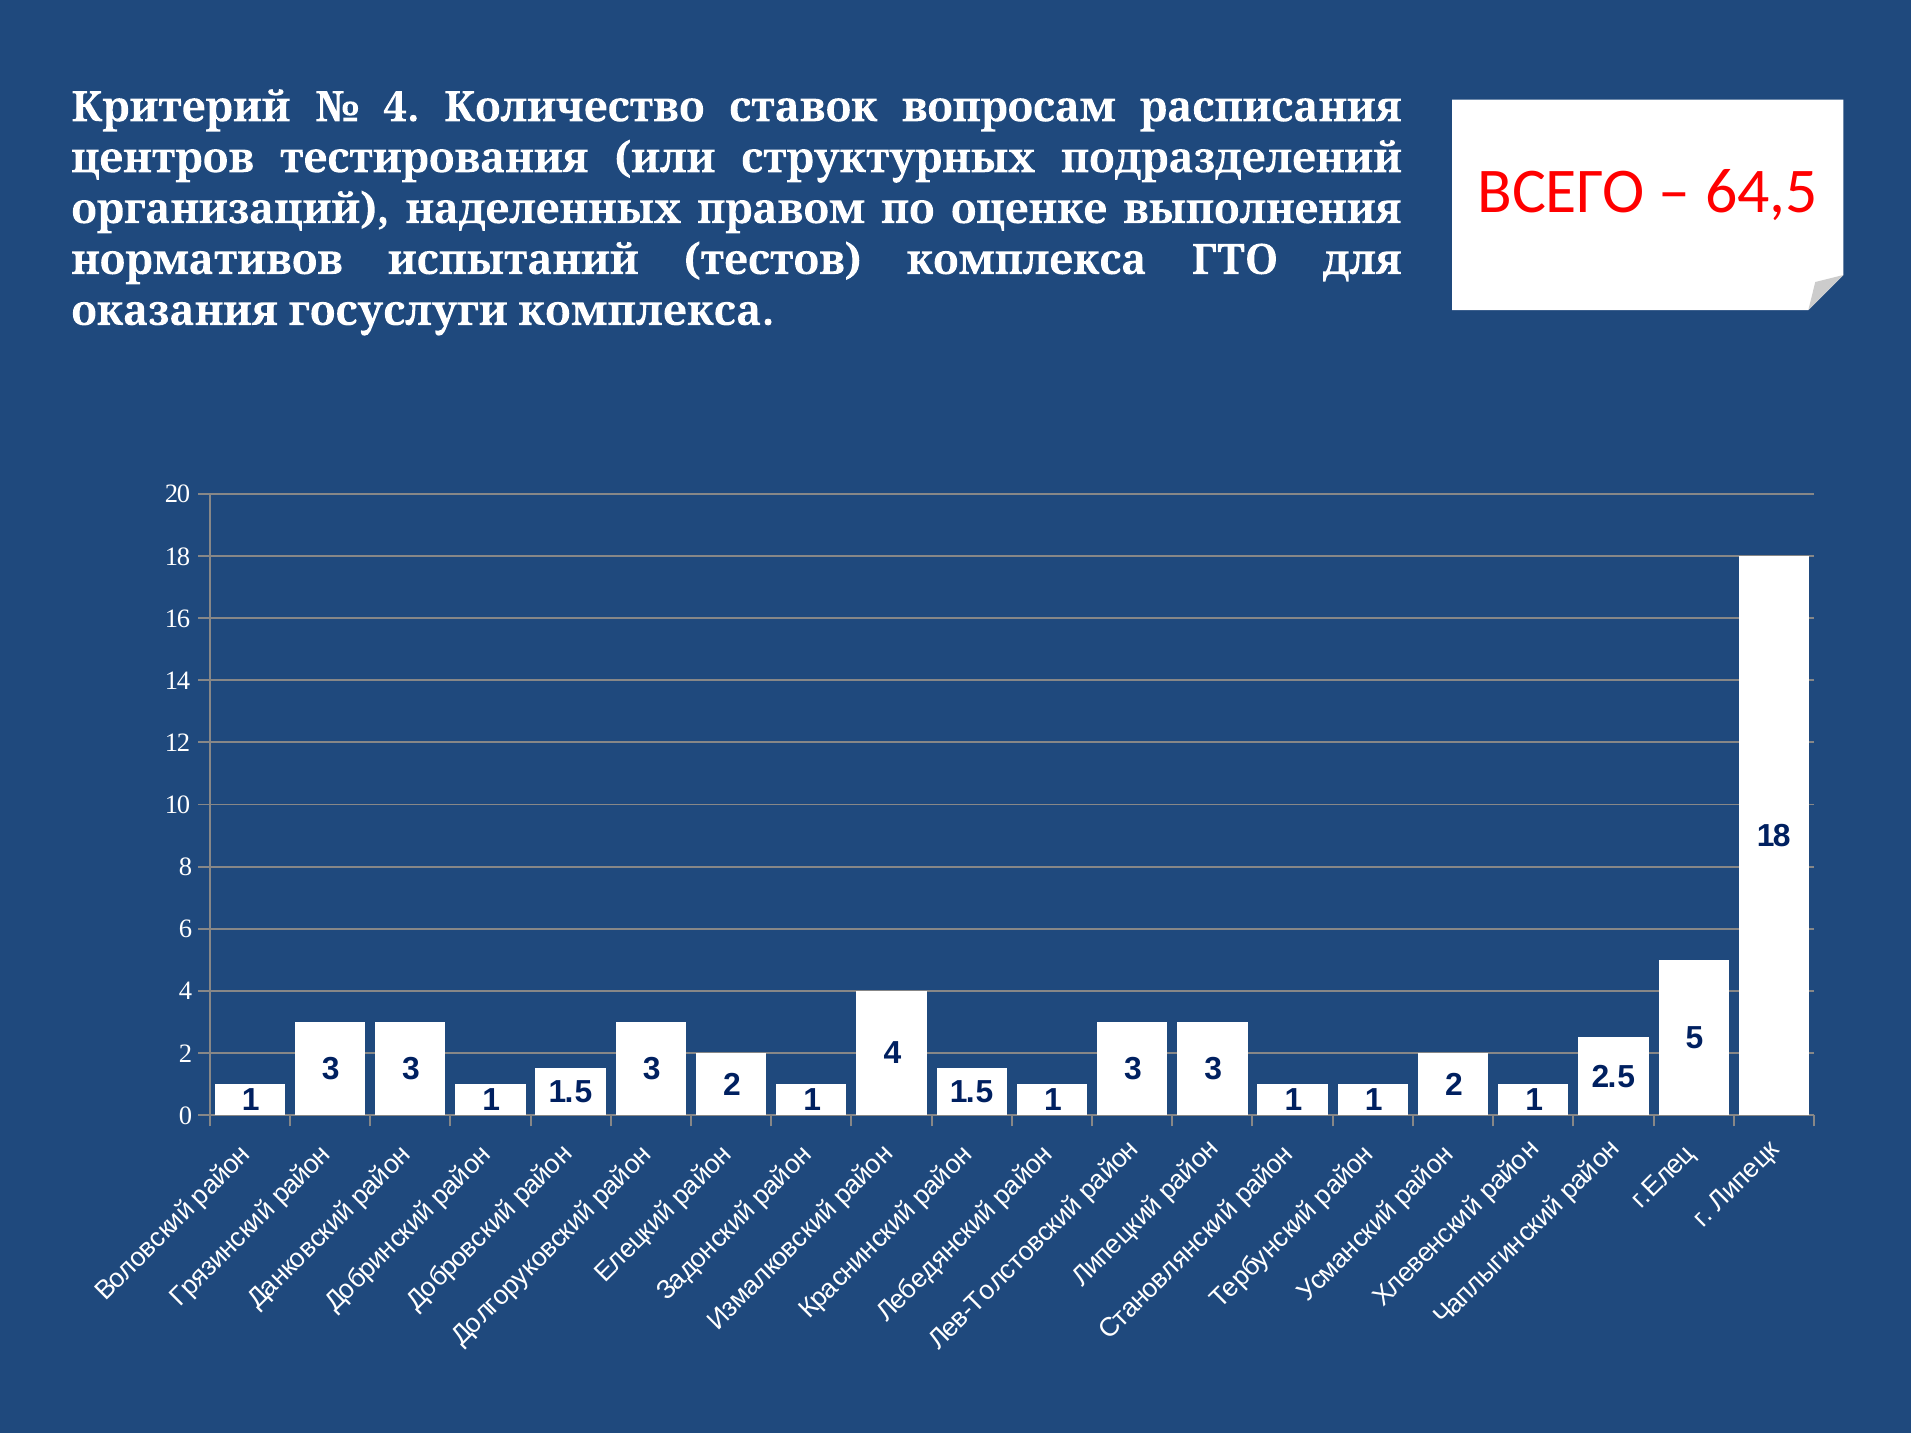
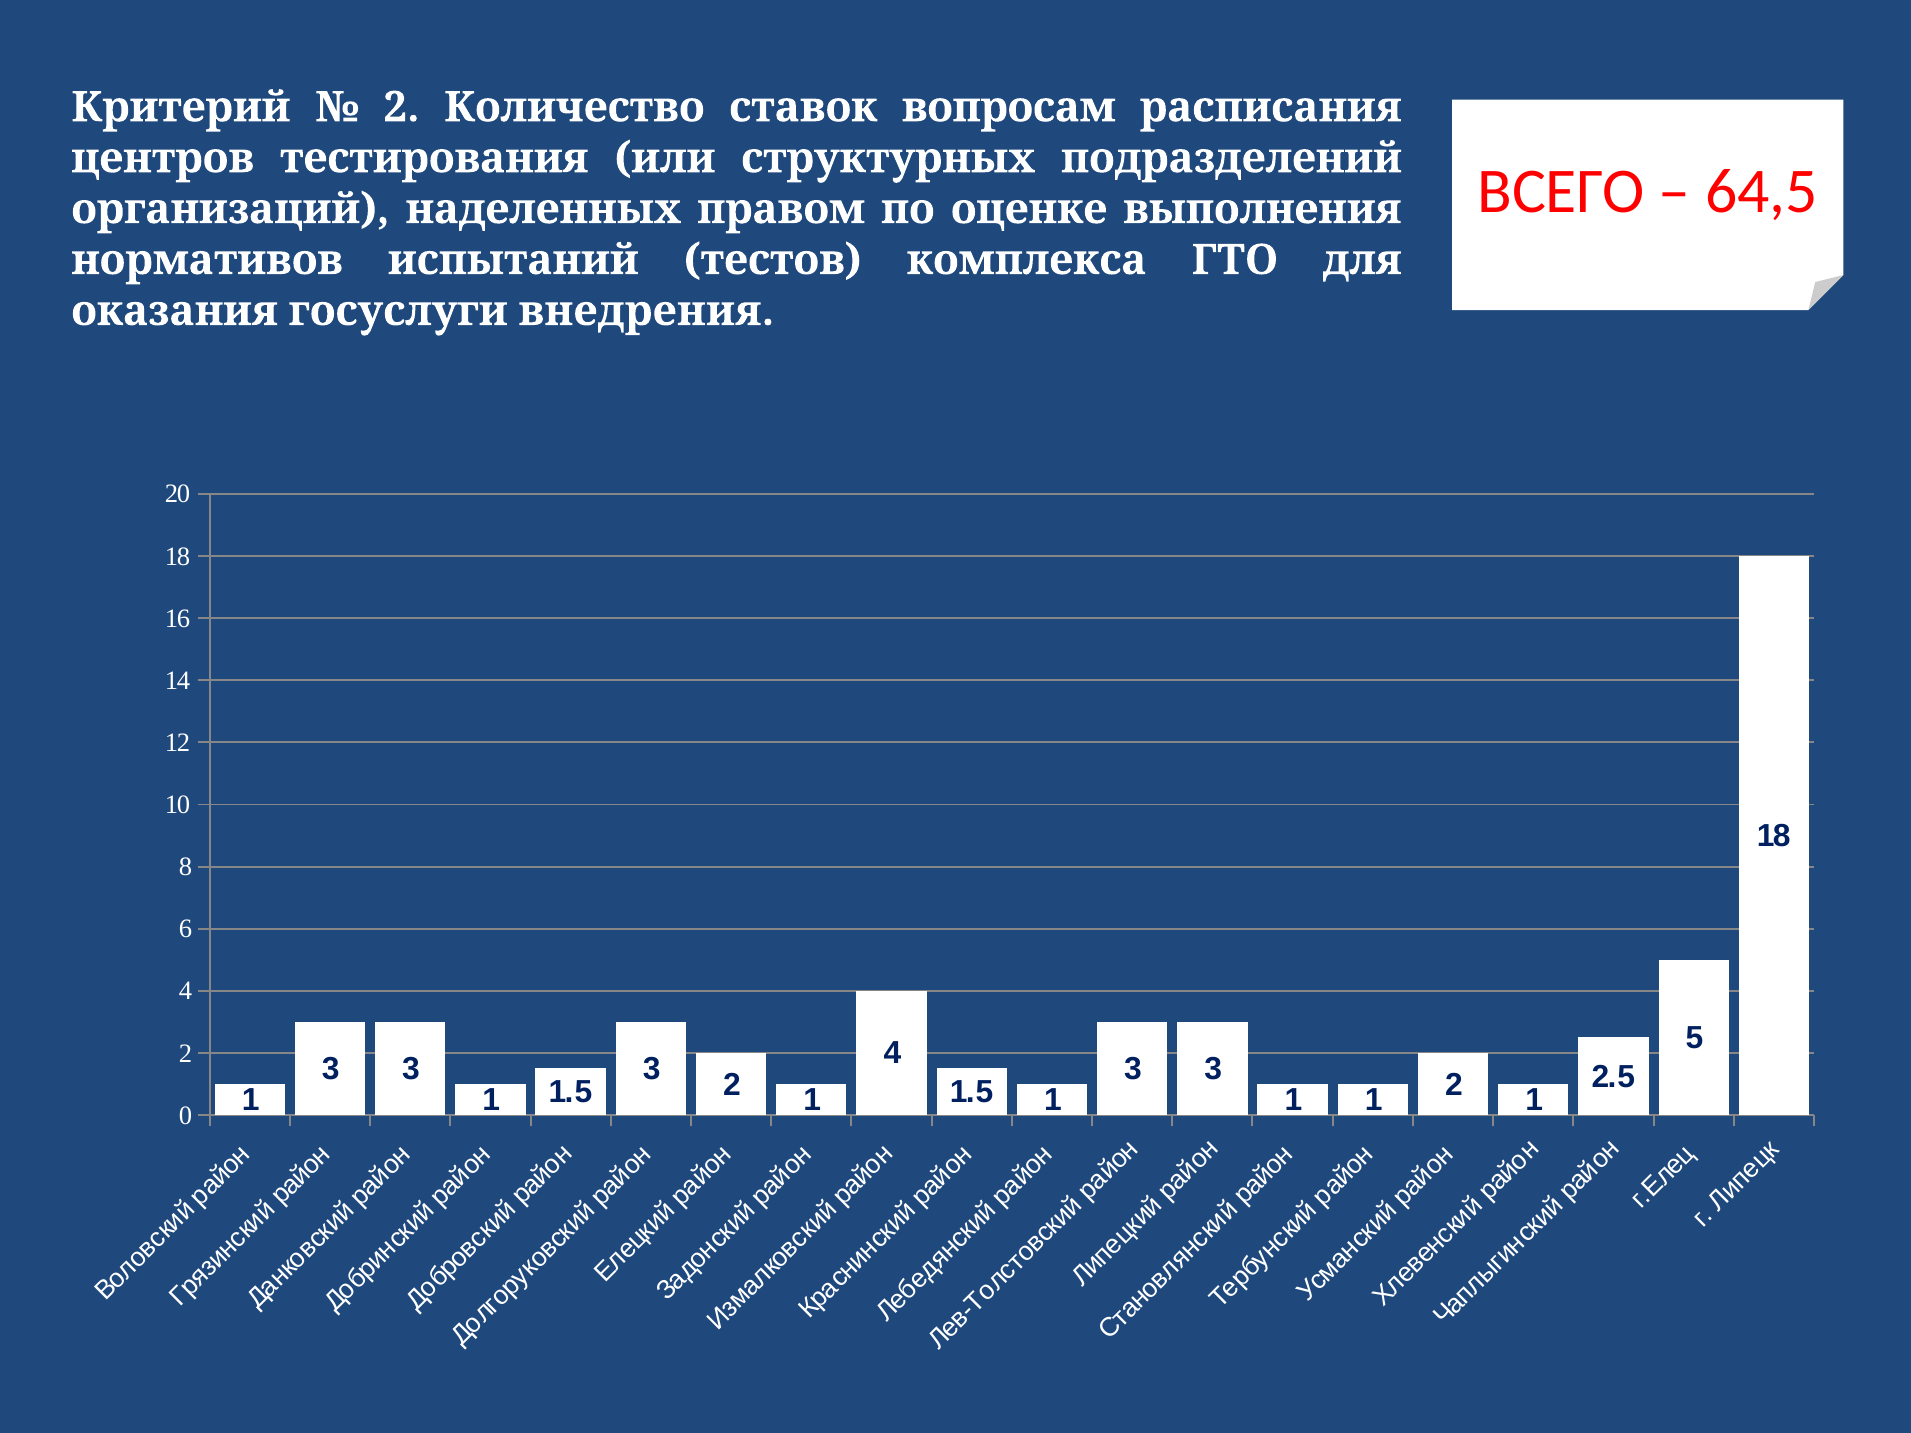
4 at (401, 107): 4 -> 2
госуслуги комплекса: комплекса -> внедрения
